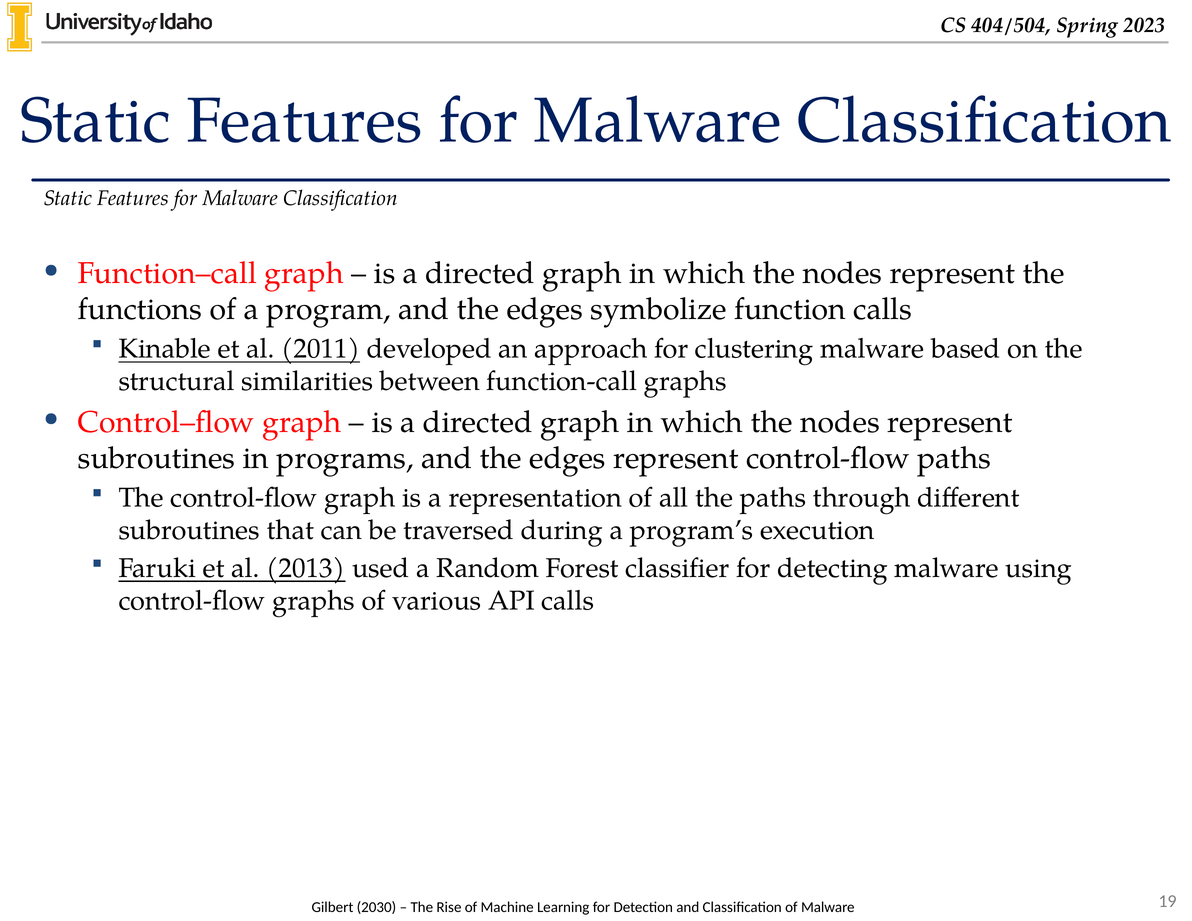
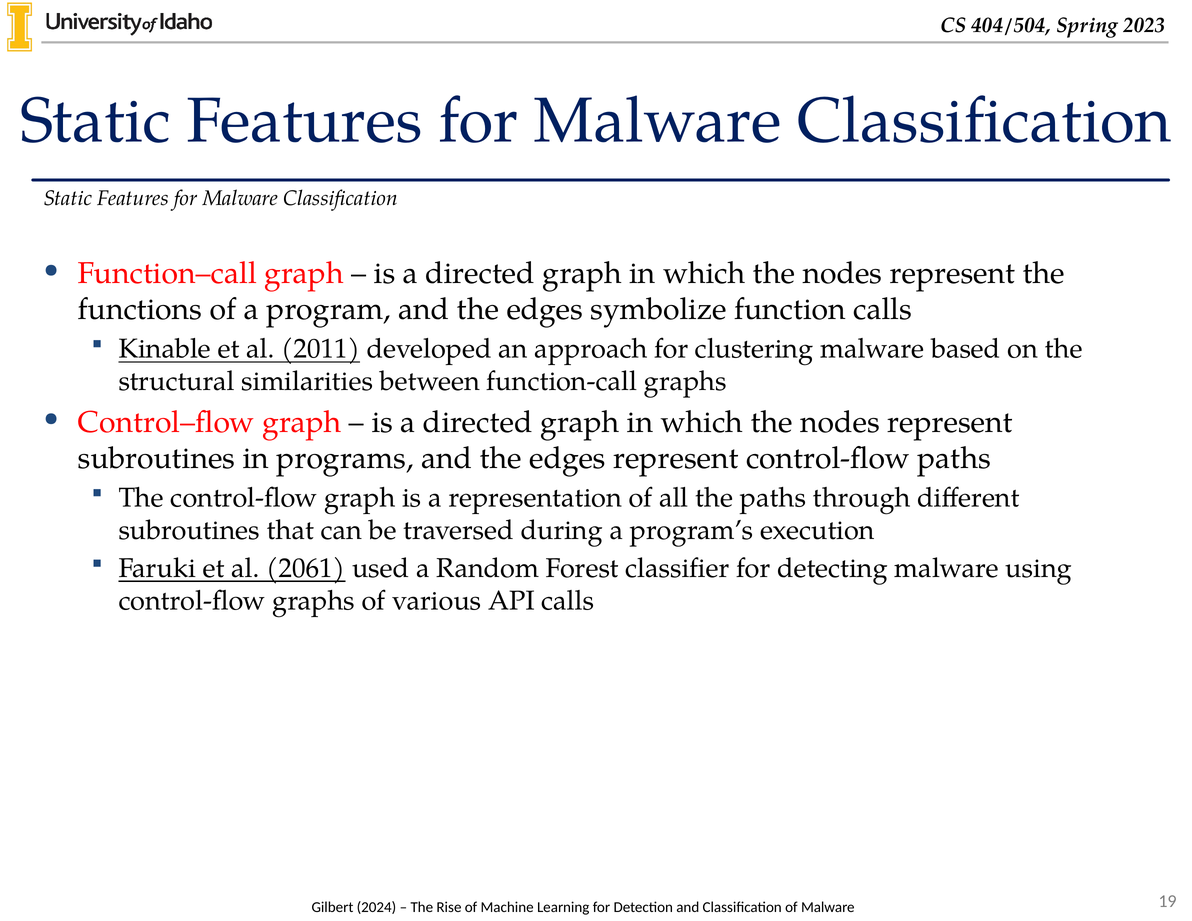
2013: 2013 -> 2061
2030: 2030 -> 2024
